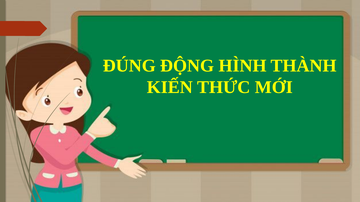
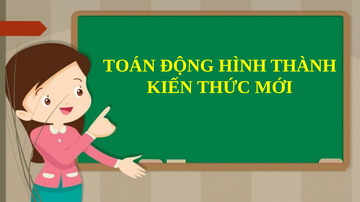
ĐÚNG: ĐÚNG -> TOÁN
